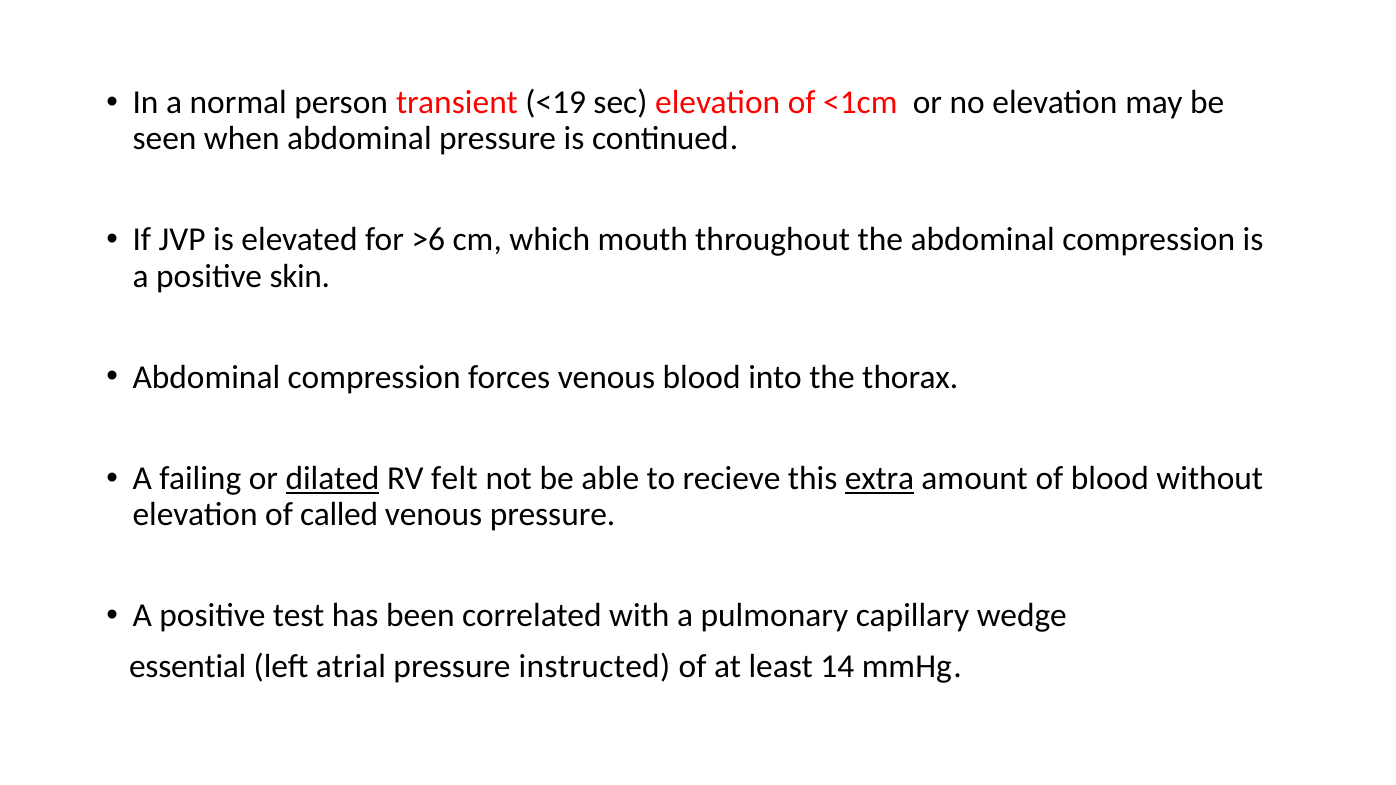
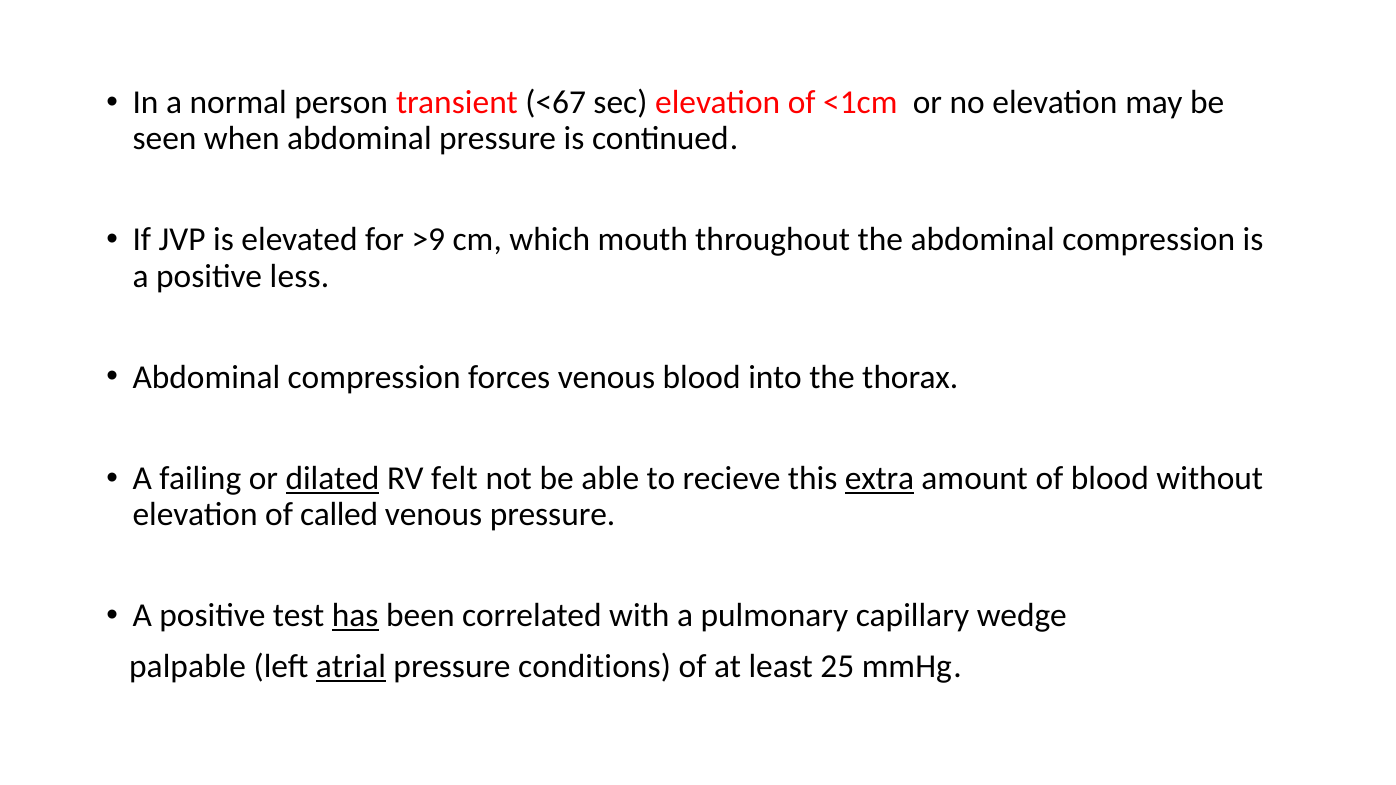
<19: <19 -> <67
>6: >6 -> >9
skin: skin -> less
has underline: none -> present
essential: essential -> palpable
atrial underline: none -> present
instructed: instructed -> conditions
14: 14 -> 25
